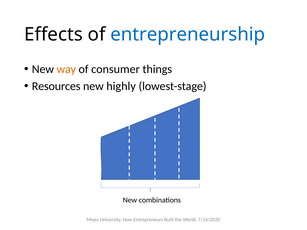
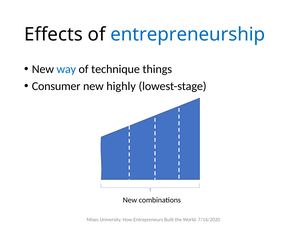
way colour: orange -> blue
consumer: consumer -> technique
Resources: Resources -> Consumer
